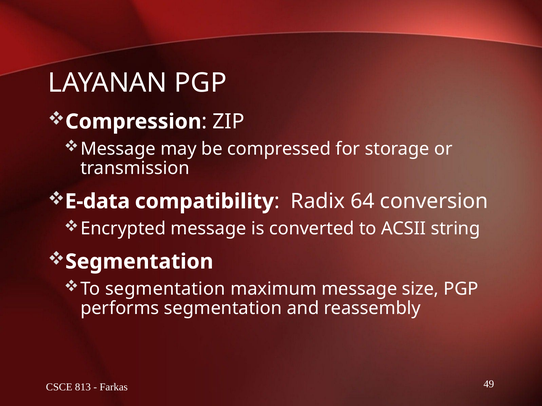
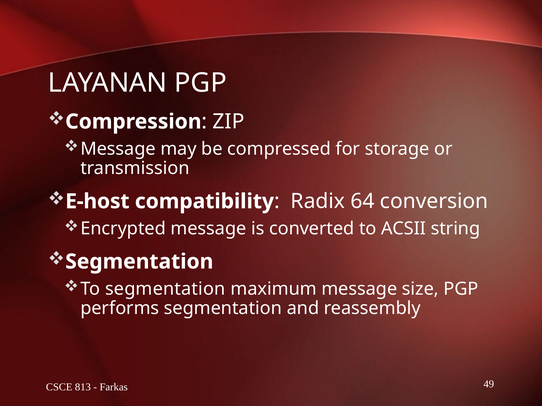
E-data: E-data -> E-host
